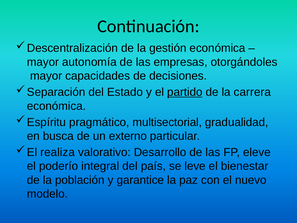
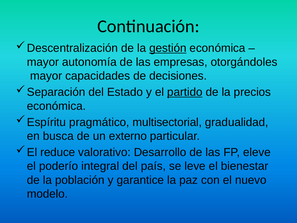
gestión underline: none -> present
carrera: carrera -> precios
realiza: realiza -> reduce
